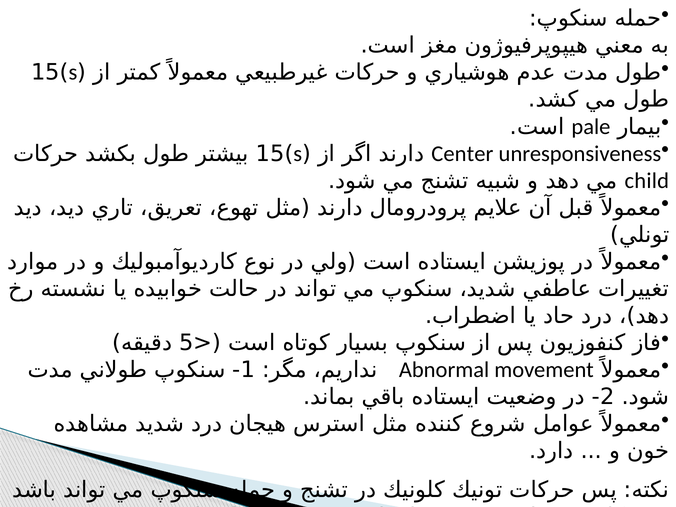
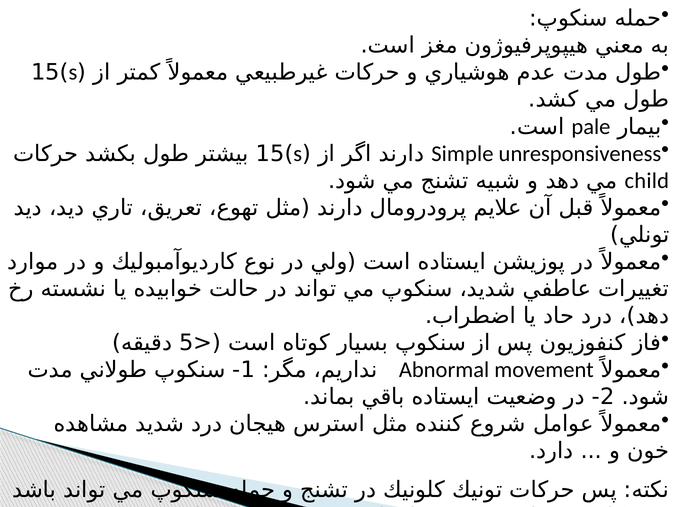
Center: Center -> Simple
